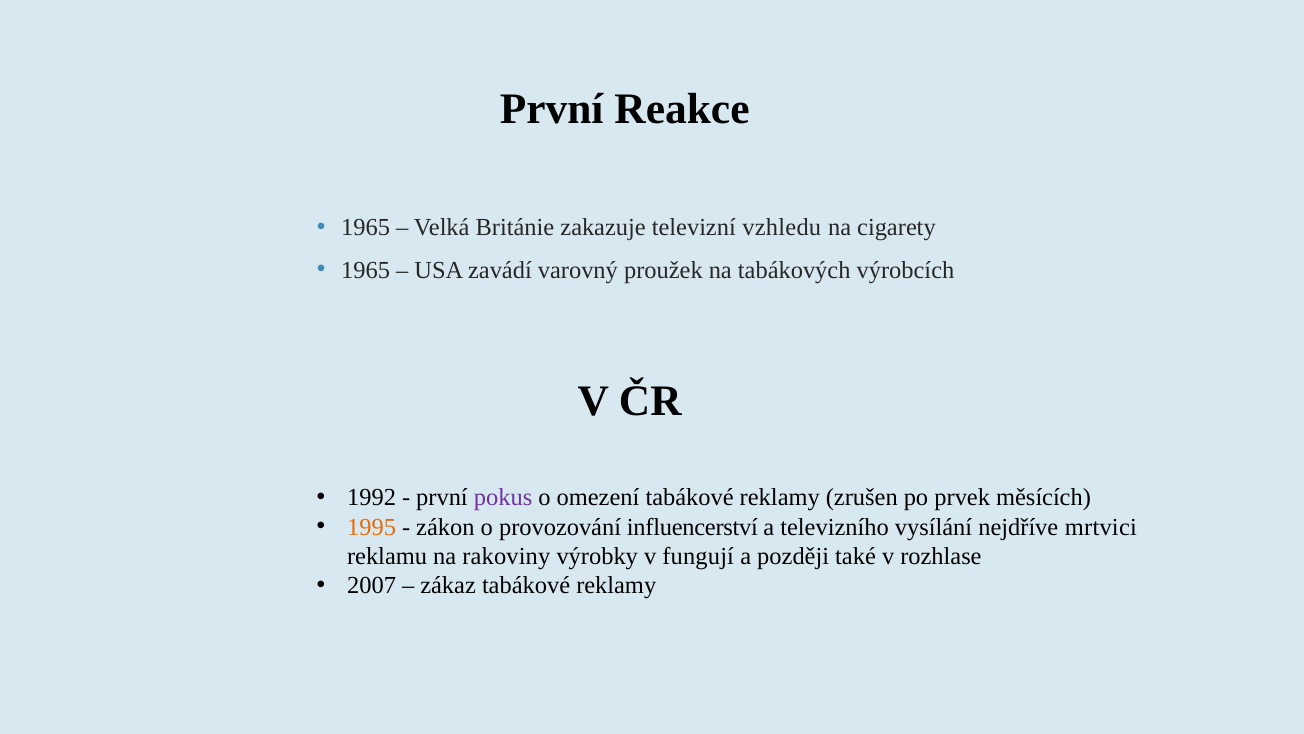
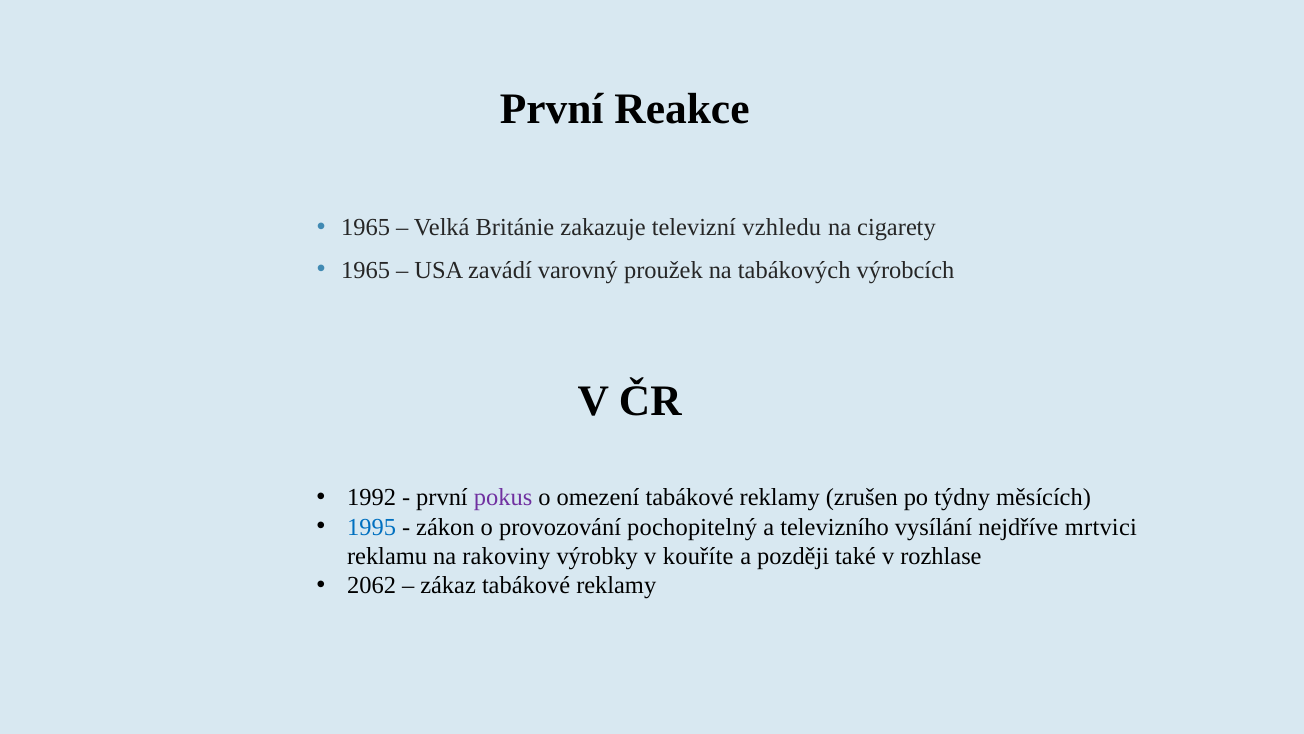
prvek: prvek -> týdny
1995 colour: orange -> blue
influencerství: influencerství -> pochopitelný
fungují: fungují -> kouříte
2007: 2007 -> 2062
